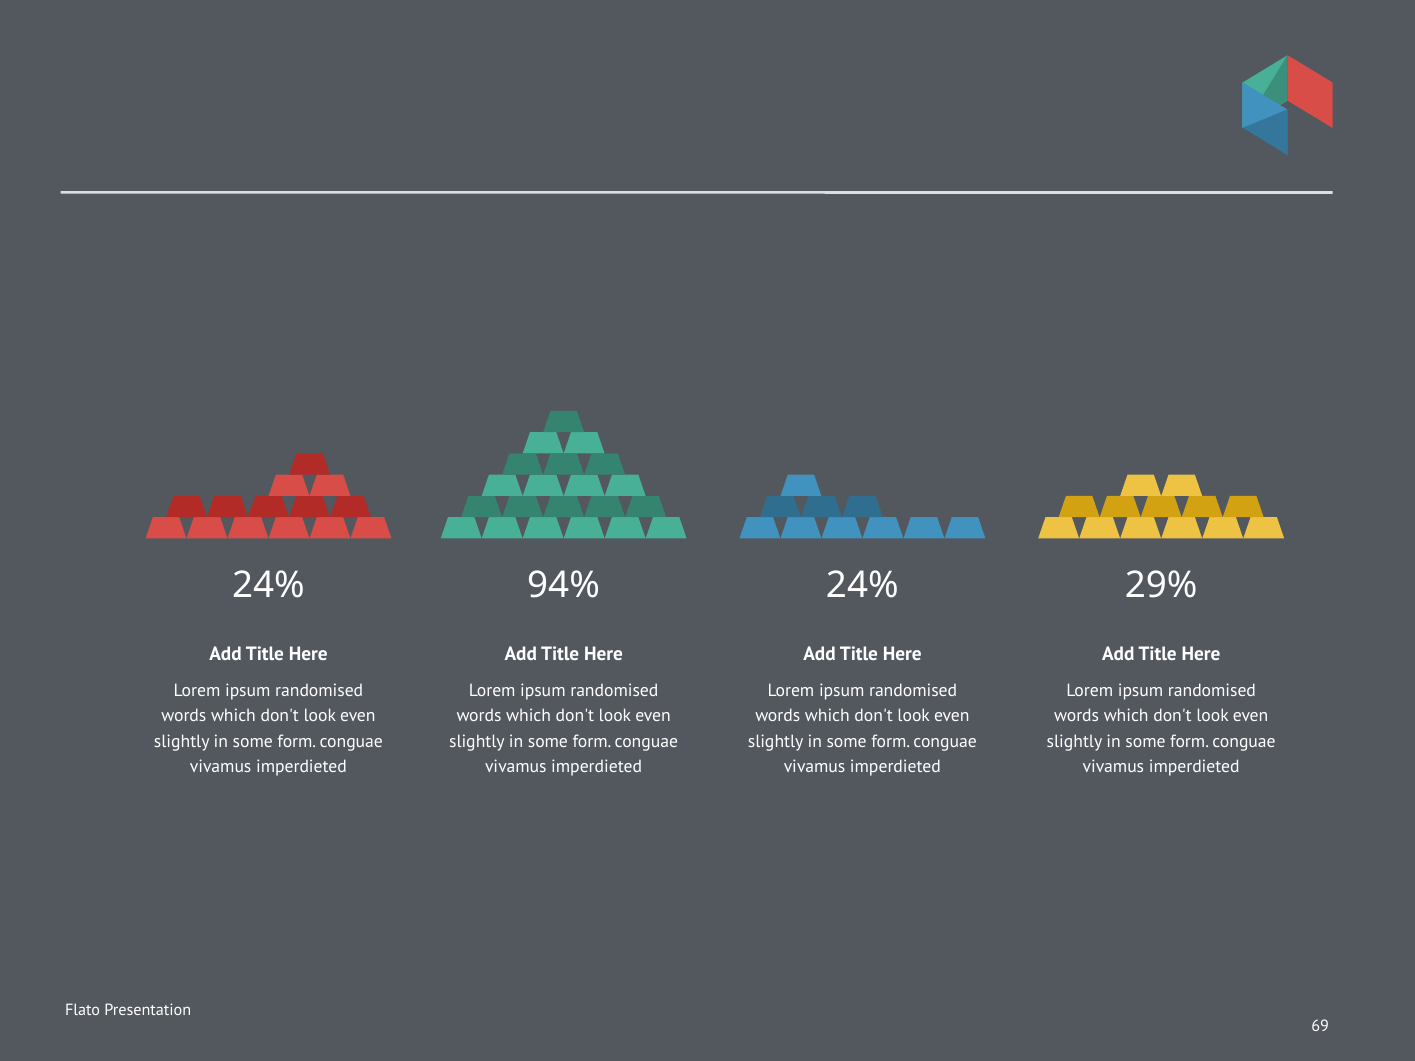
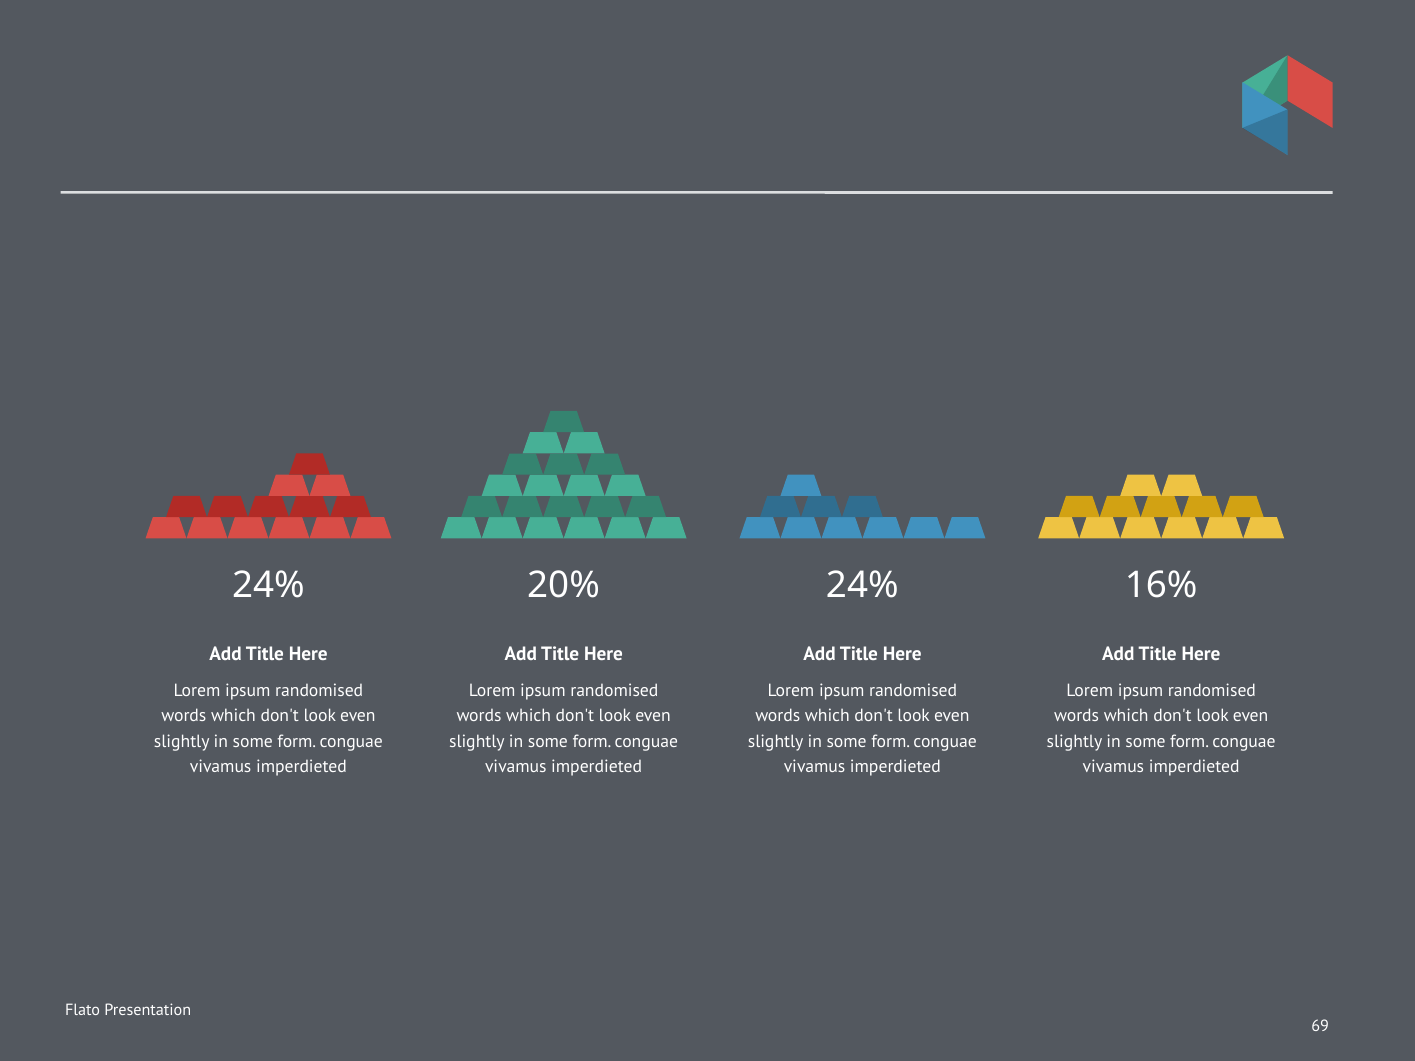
94%: 94% -> 20%
29%: 29% -> 16%
